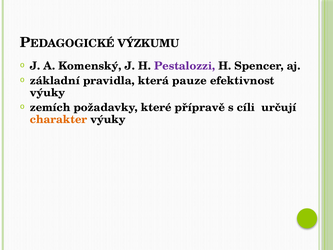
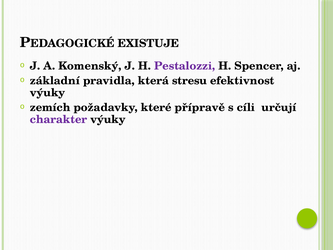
VÝZKUMU: VÝZKUMU -> EXISTUJE
pauze: pauze -> stresu
charakter colour: orange -> purple
